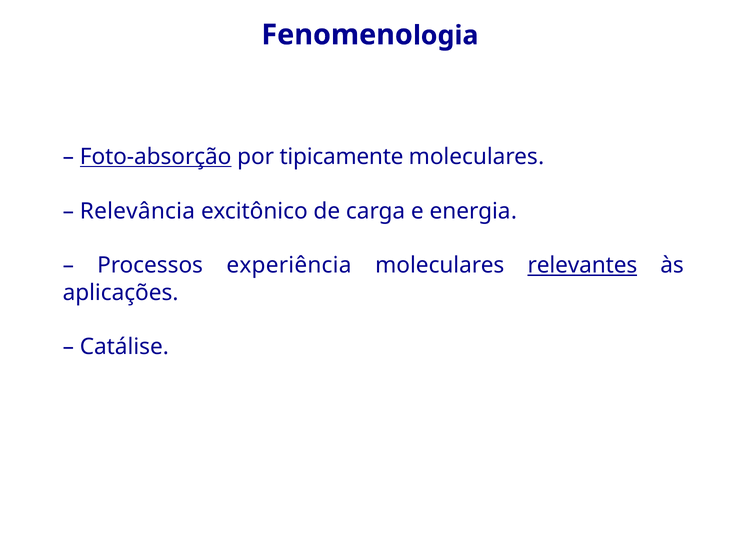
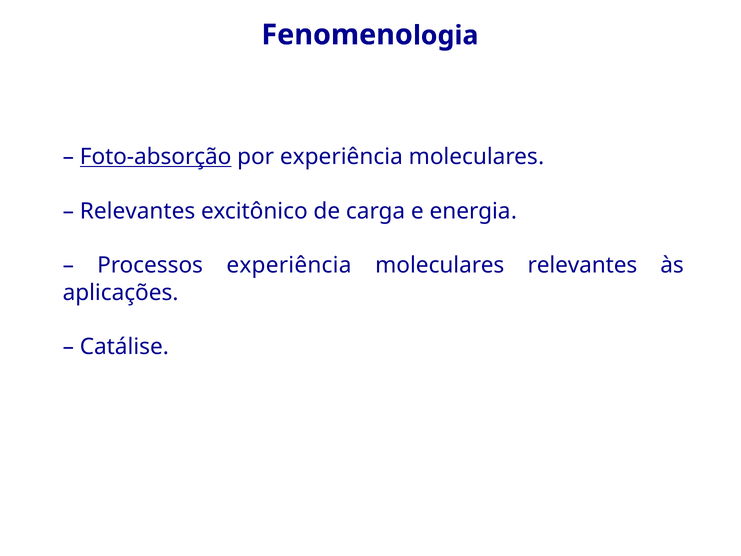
por tipicamente: tipicamente -> experiência
Relevância at (137, 211): Relevância -> Relevantes
relevantes at (582, 265) underline: present -> none
